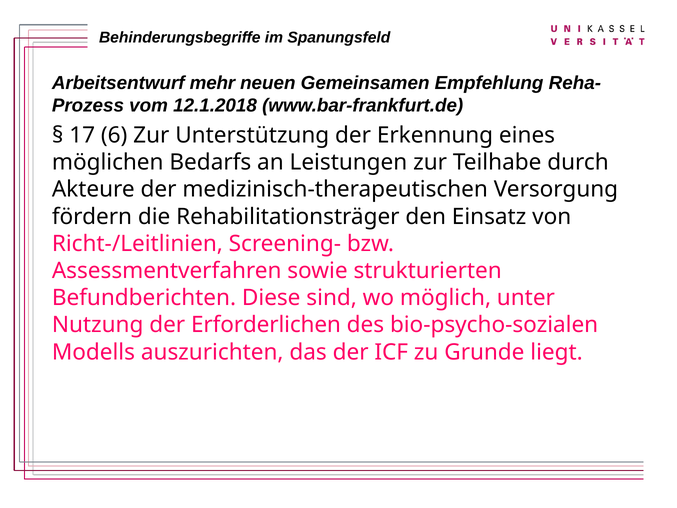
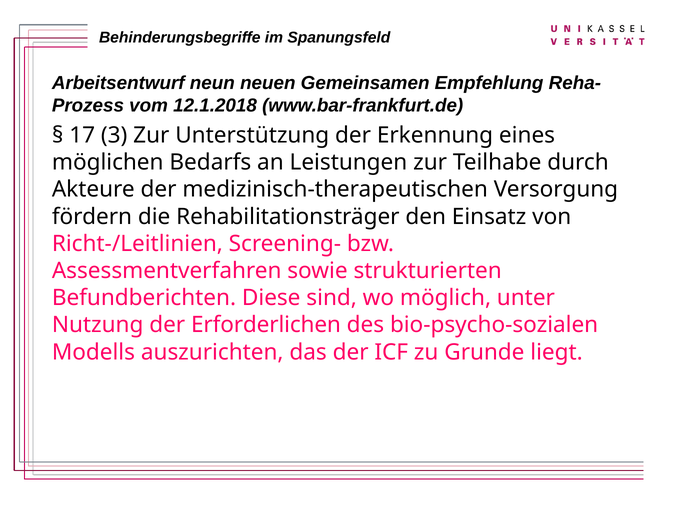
mehr: mehr -> neun
6: 6 -> 3
